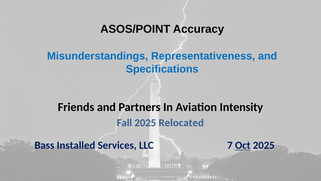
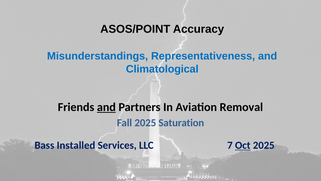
Specifications: Specifications -> Climatological
and at (106, 107) underline: none -> present
Intensity: Intensity -> Removal
Relocated: Relocated -> Saturation
